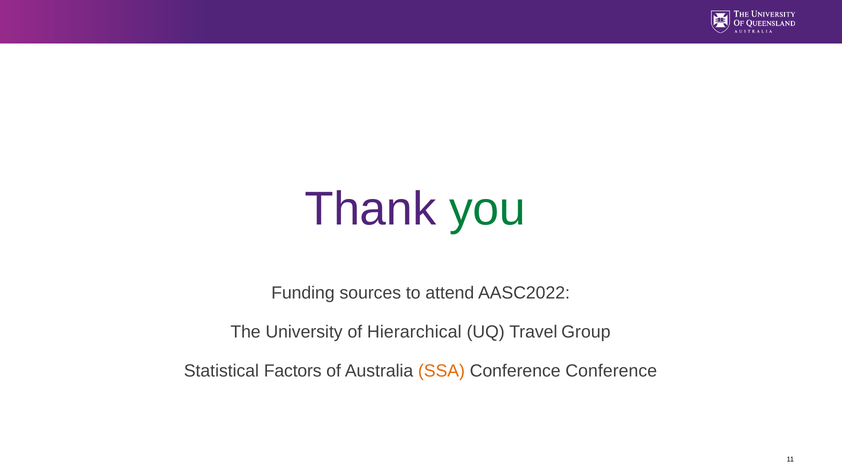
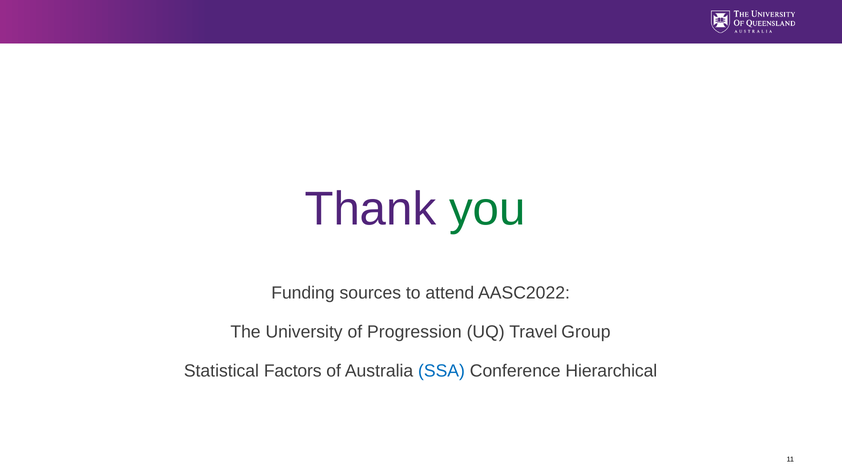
Hierarchical: Hierarchical -> Progression
SSA colour: orange -> blue
Conference Conference: Conference -> Hierarchical
